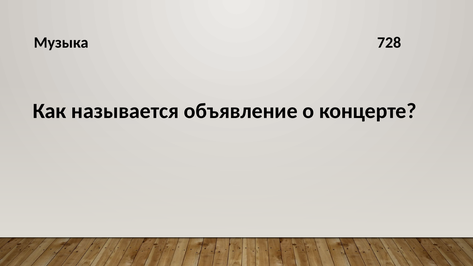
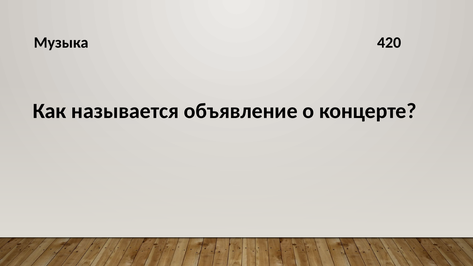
728: 728 -> 420
